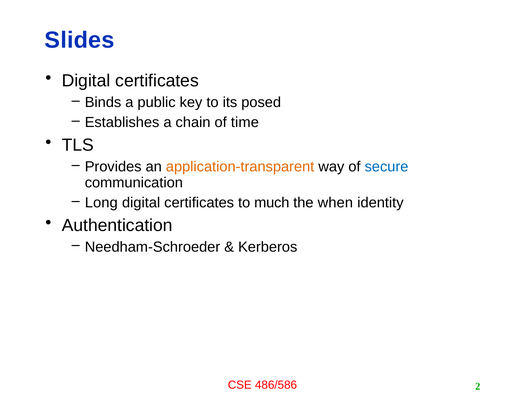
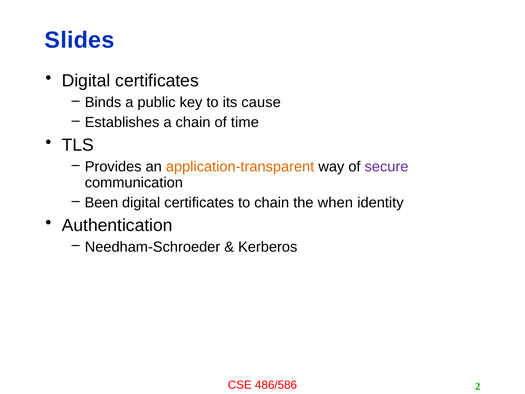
posed: posed -> cause
secure colour: blue -> purple
Long: Long -> Been
to much: much -> chain
